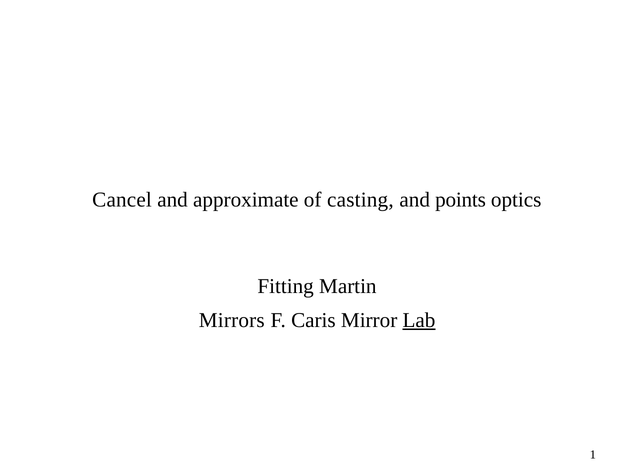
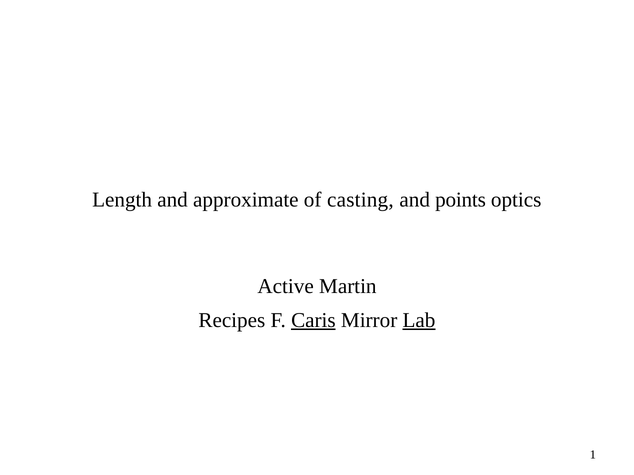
Cancel: Cancel -> Length
Fitting: Fitting -> Active
Mirrors: Mirrors -> Recipes
Caris underline: none -> present
